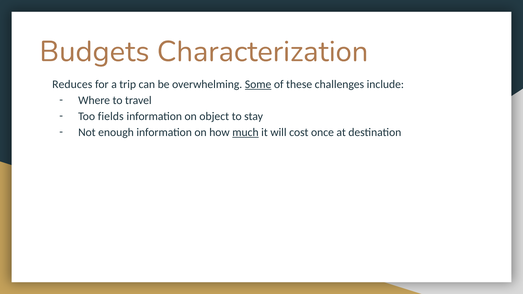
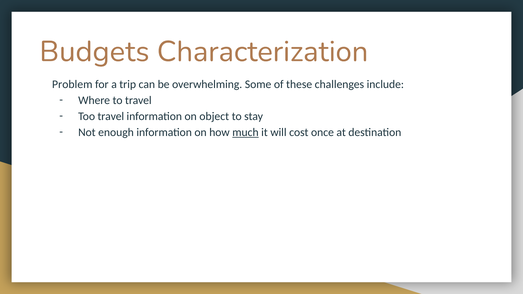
Reduces: Reduces -> Problem
Some underline: present -> none
Too fields: fields -> travel
